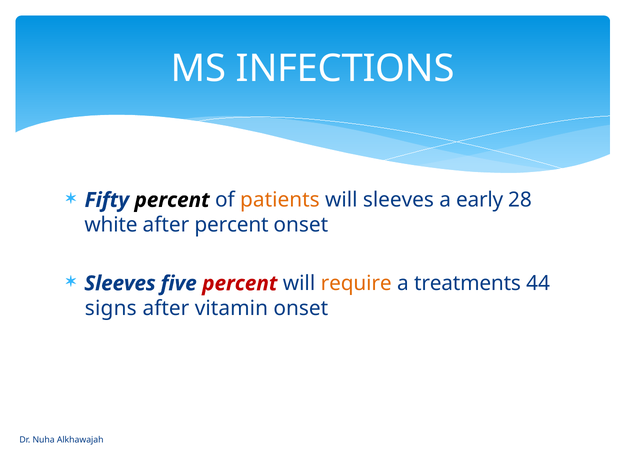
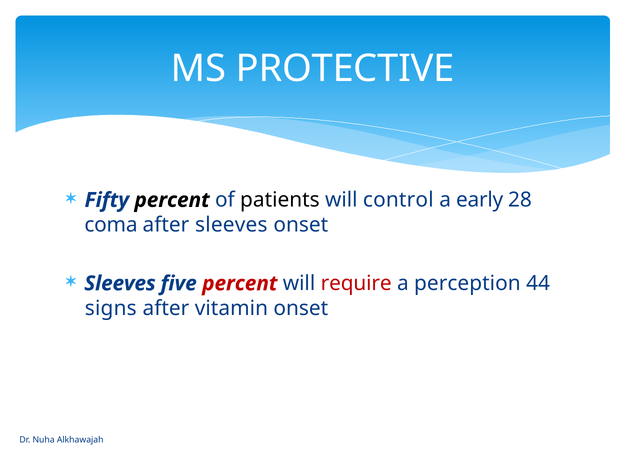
INFECTIONS: INFECTIONS -> PROTECTIVE
patients colour: orange -> black
will sleeves: sleeves -> control
white: white -> coma
after percent: percent -> sleeves
require colour: orange -> red
treatments: treatments -> perception
